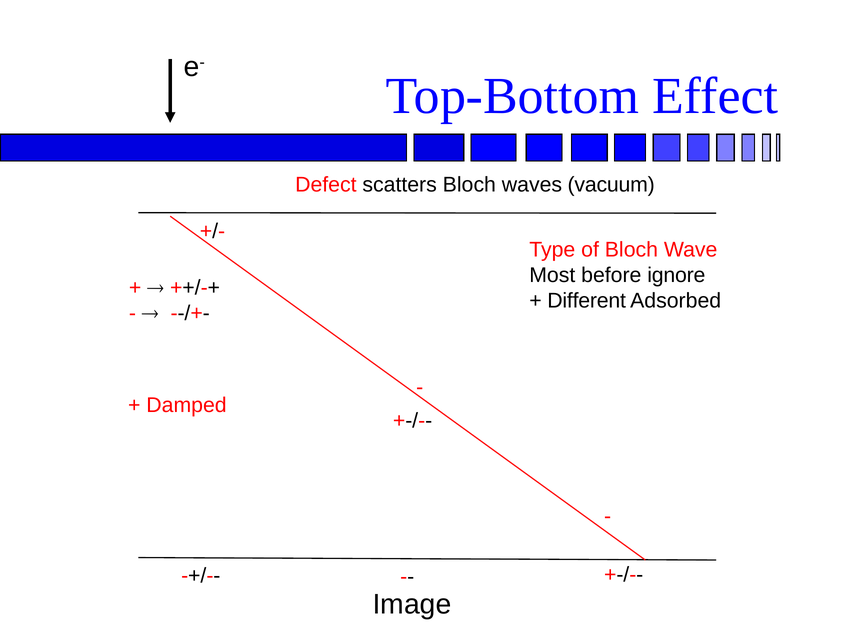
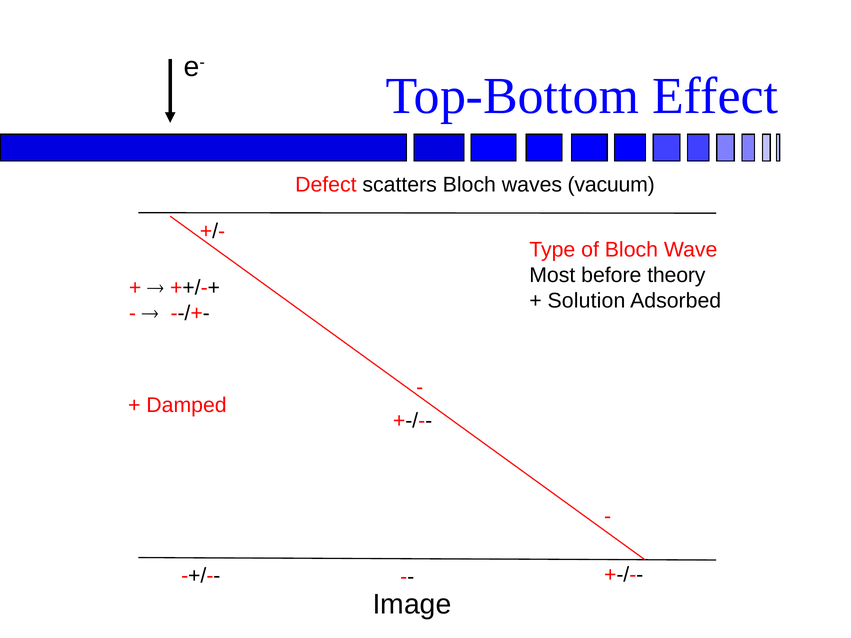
ignore: ignore -> theory
Different: Different -> Solution
